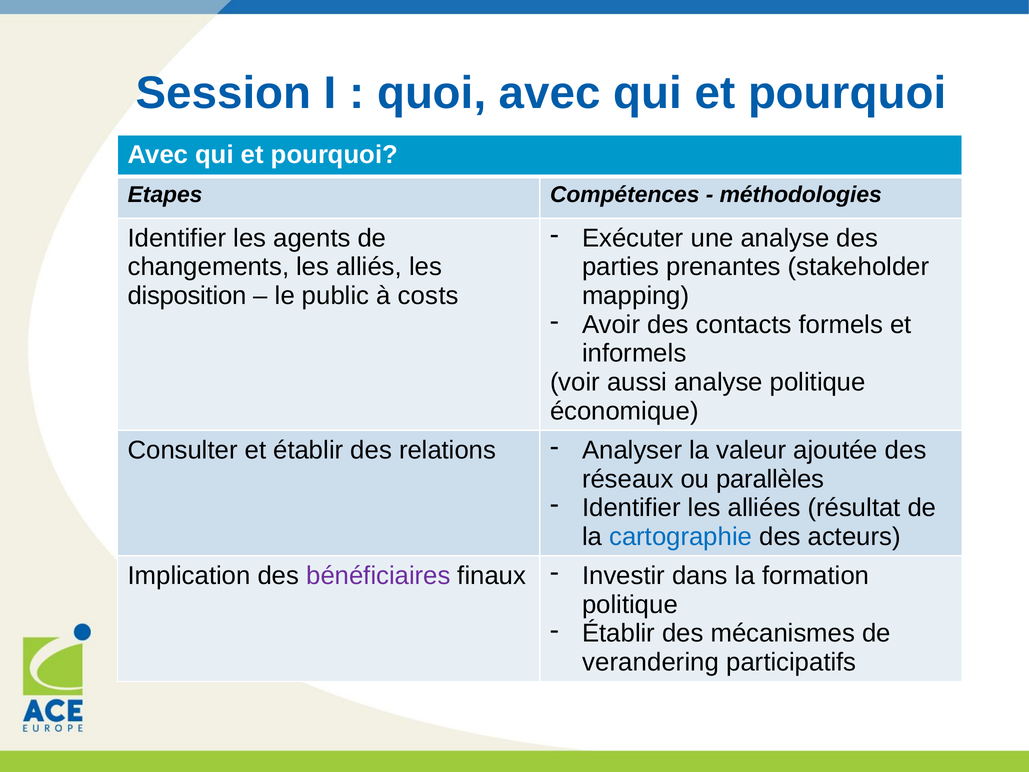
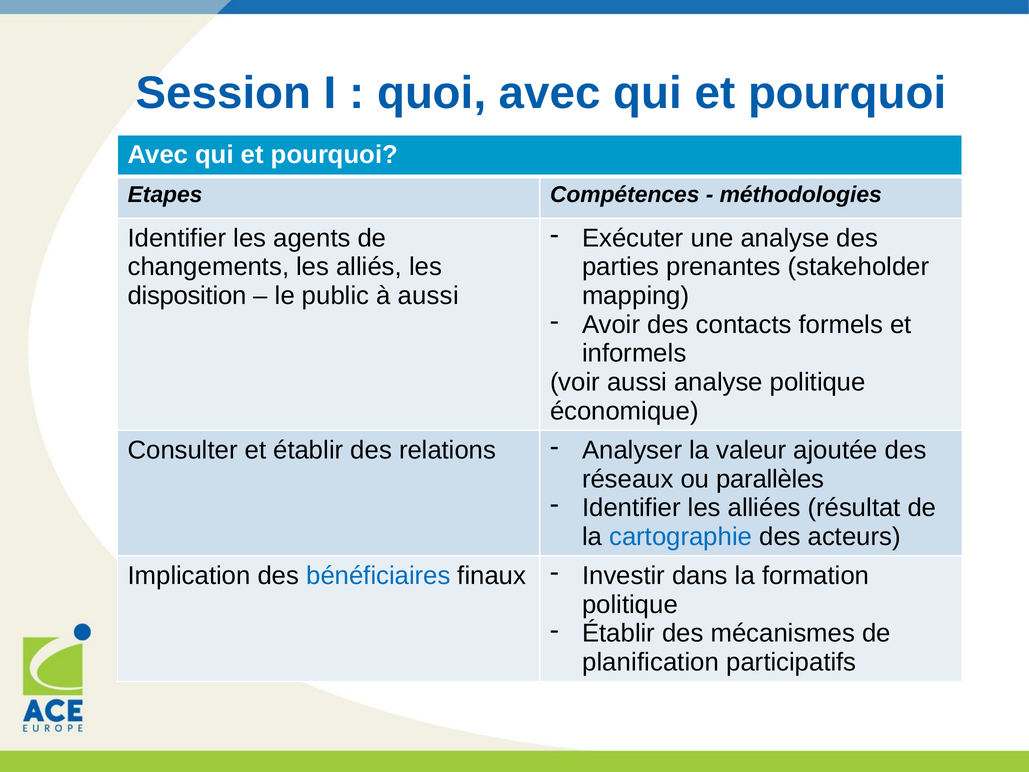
à costs: costs -> aussi
bénéficiaires colour: purple -> blue
verandering: verandering -> planification
